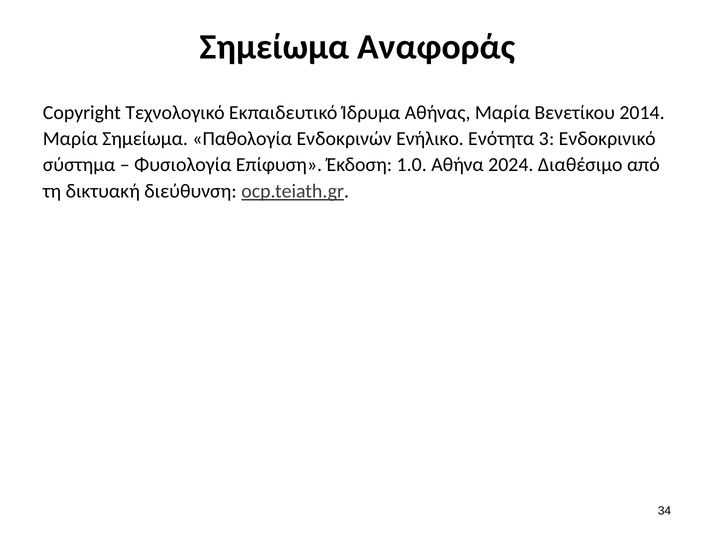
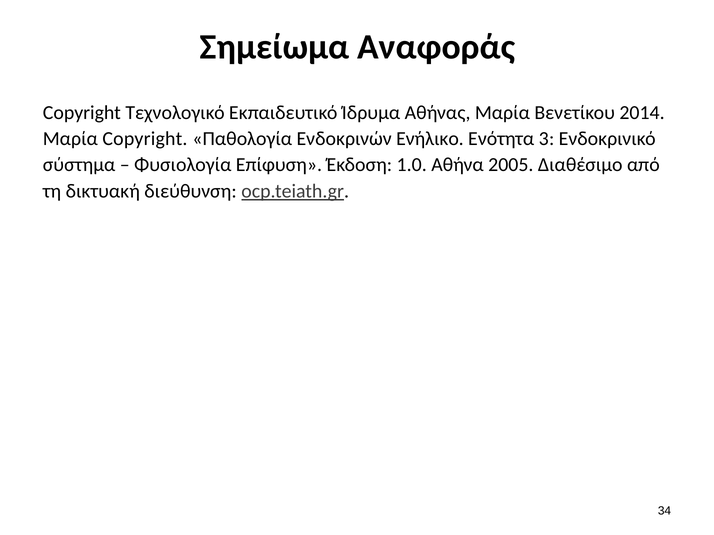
Μαρία Σημείωμα: Σημείωμα -> Copyright
2024: 2024 -> 2005
